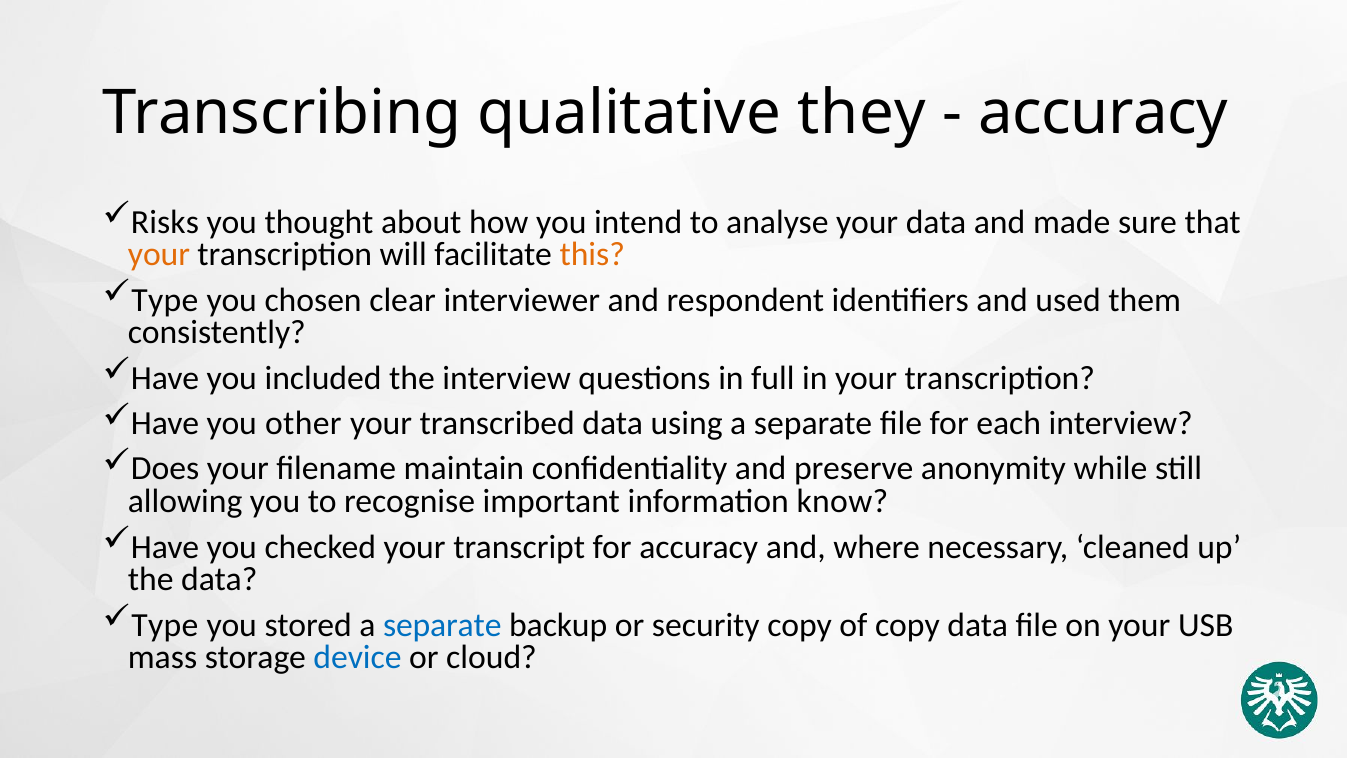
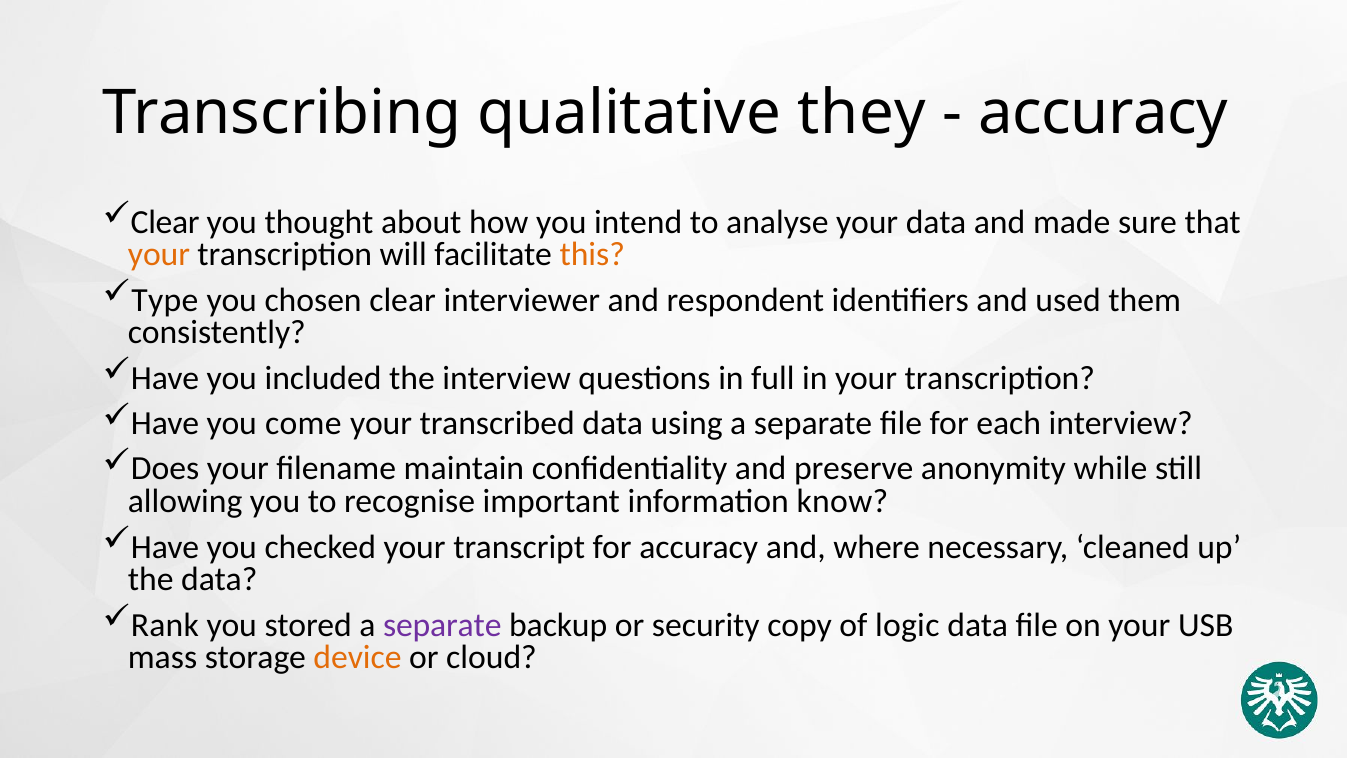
Risks at (165, 222): Risks -> Clear
other: other -> come
Type at (165, 625): Type -> Rank
separate at (442, 625) colour: blue -> purple
of copy: copy -> logic
device colour: blue -> orange
